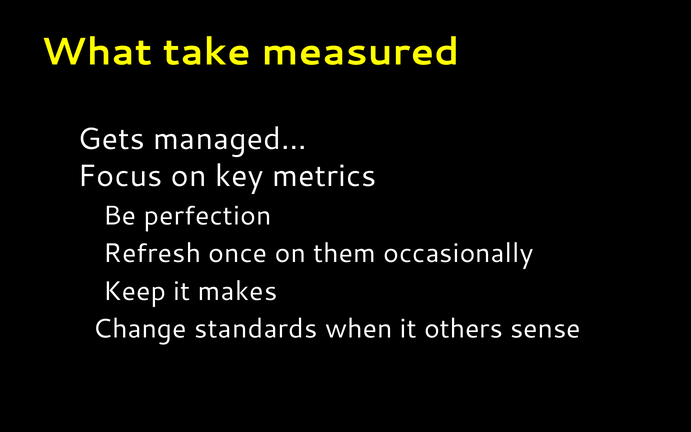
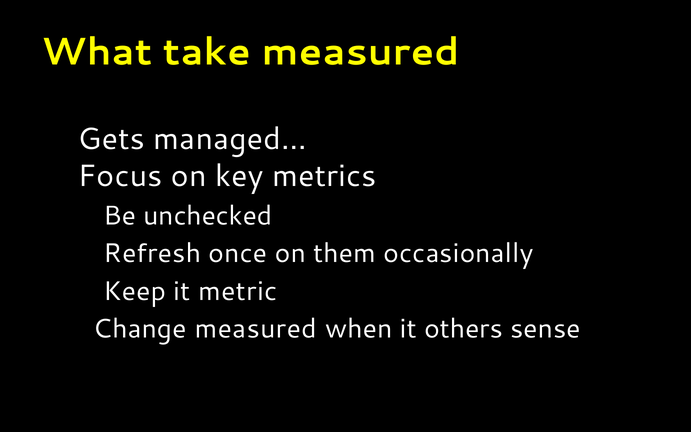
perfection: perfection -> unchecked
makes: makes -> metric
standards at (256, 329): standards -> measured
